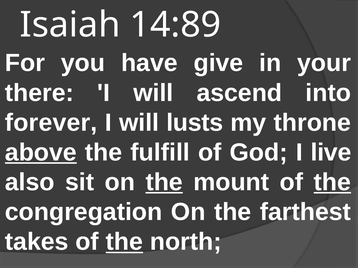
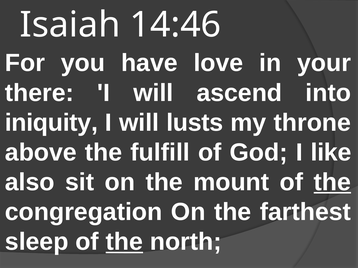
14:89: 14:89 -> 14:46
give: give -> love
forever: forever -> iniquity
above underline: present -> none
live: live -> like
the at (164, 183) underline: present -> none
takes: takes -> sleep
